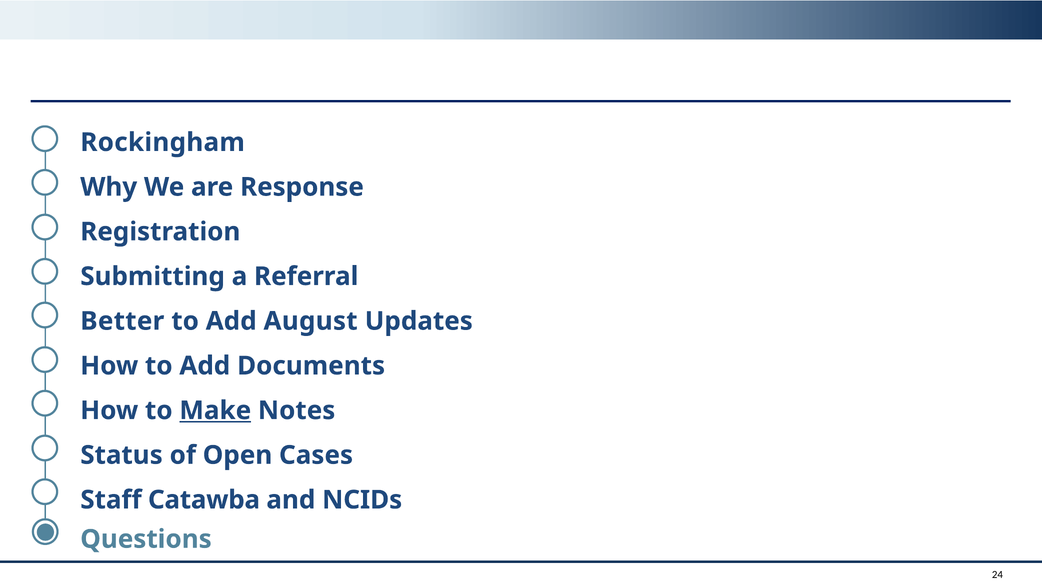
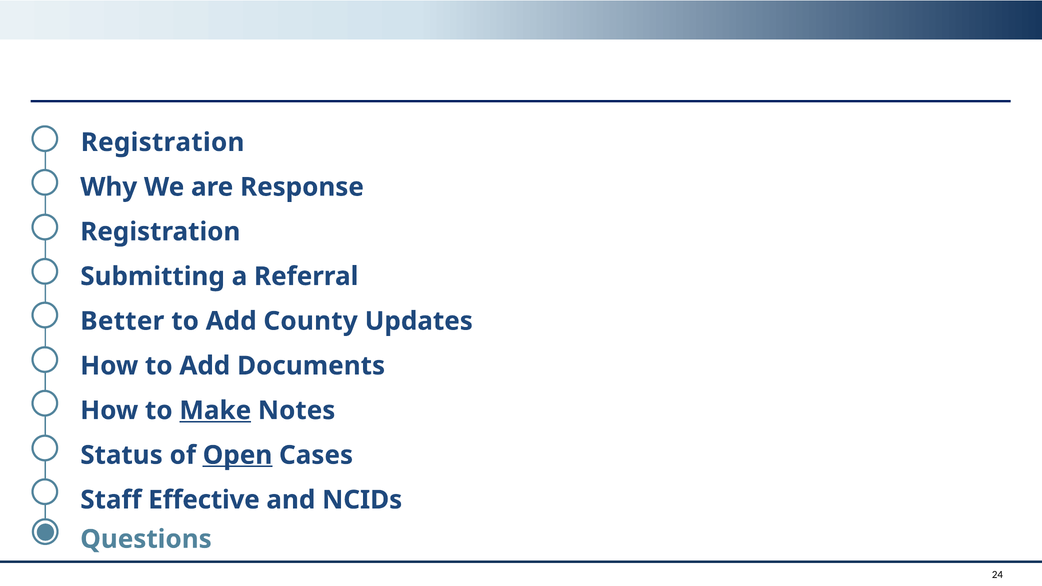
Rockingham at (163, 142): Rockingham -> Registration
August: August -> County
Open underline: none -> present
Catawba: Catawba -> Effective
